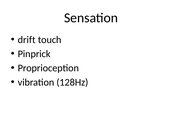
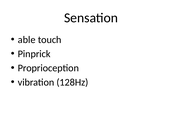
drift: drift -> able
